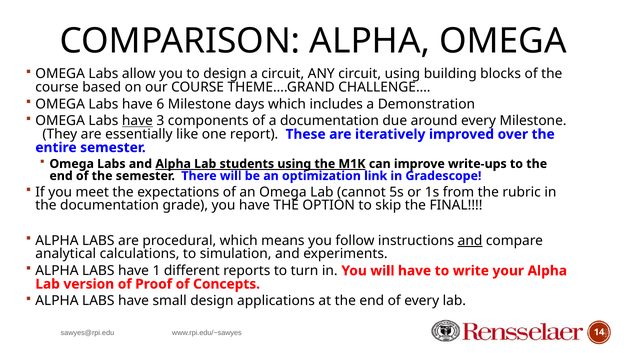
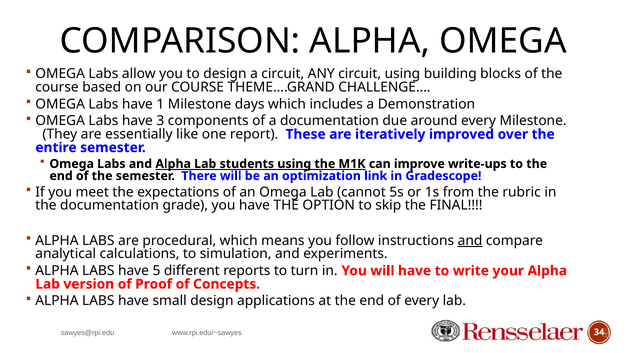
6: 6 -> 1
have at (137, 121) underline: present -> none
1: 1 -> 5
14: 14 -> 34
